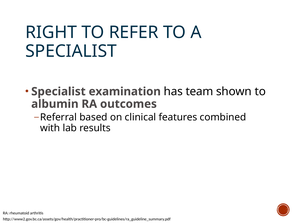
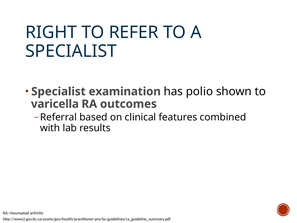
team: team -> polio
albumin: albumin -> varicella
